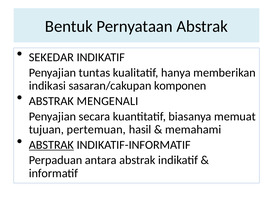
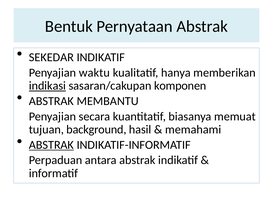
tuntas: tuntas -> waktu
indikasi underline: none -> present
MENGENALI: MENGENALI -> MEMBANTU
pertemuan: pertemuan -> background
